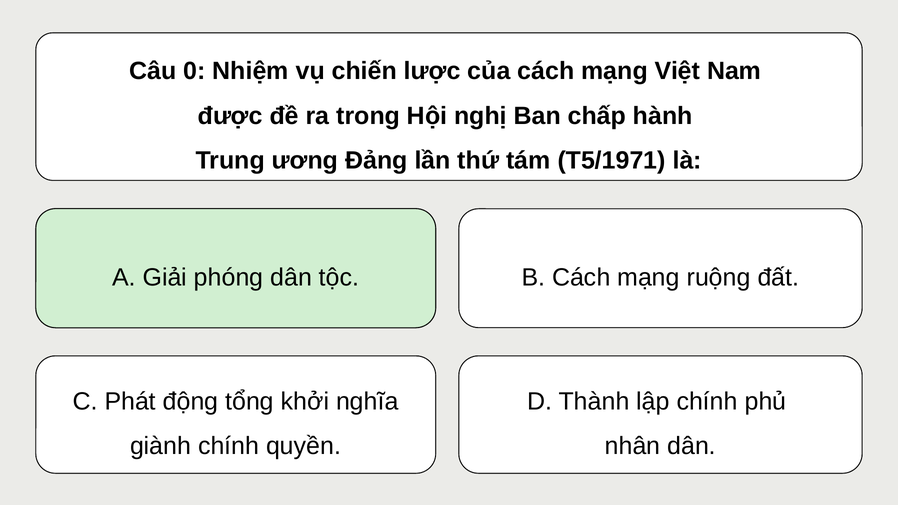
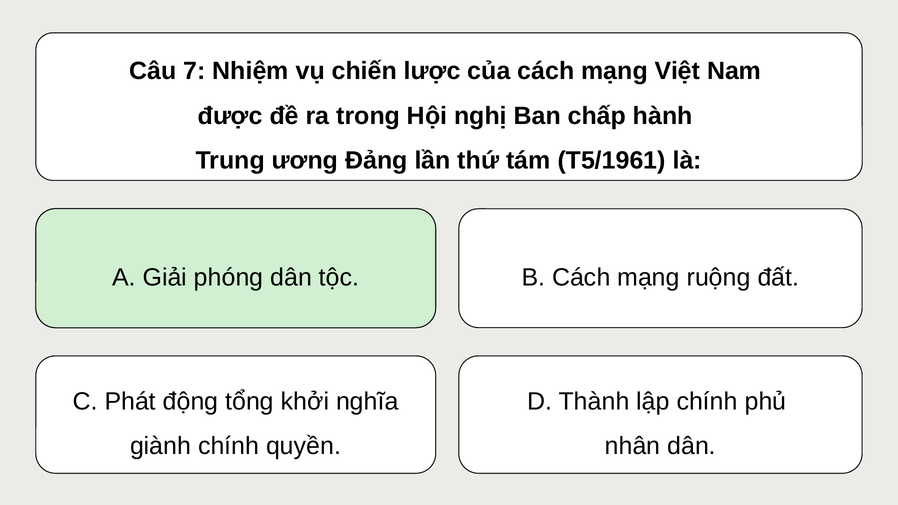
0: 0 -> 7
T5/1971: T5/1971 -> T5/1961
